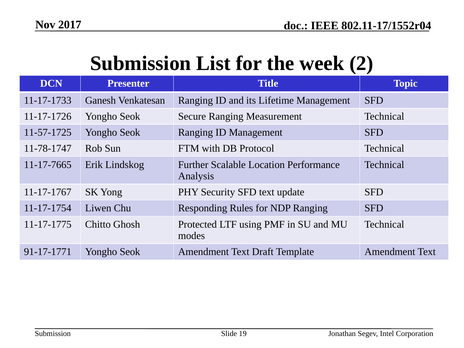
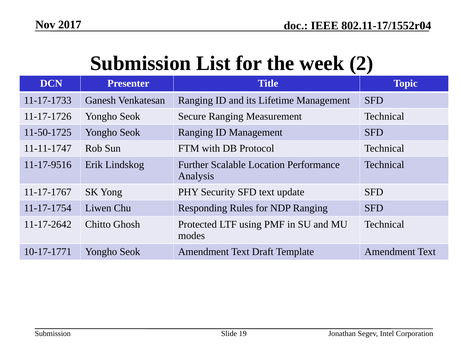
11-57-1725: 11-57-1725 -> 11-50-1725
11-78-1747: 11-78-1747 -> 11-11-1747
11-17-7665: 11-17-7665 -> 11-17-9516
11-17-1775: 11-17-1775 -> 11-17-2642
91-17-1771: 91-17-1771 -> 10-17-1771
